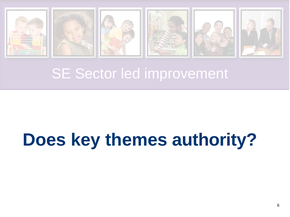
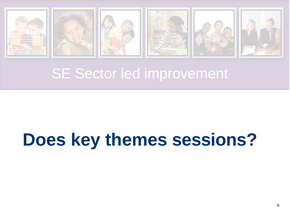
authority: authority -> sessions
